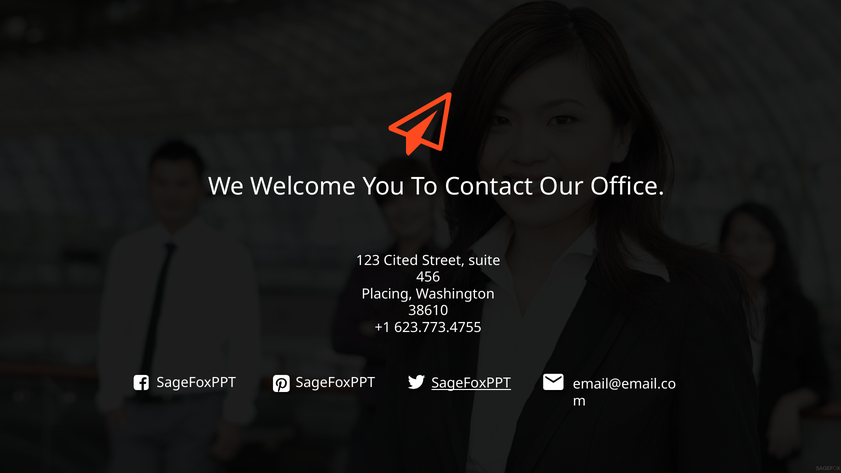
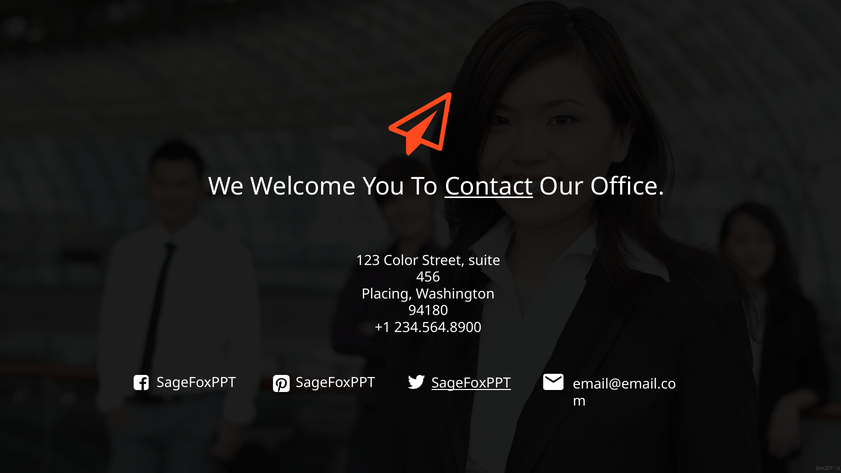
Contact underline: none -> present
Cited: Cited -> Color
38610: 38610 -> 94180
623.773.4755: 623.773.4755 -> 234.564.8900
